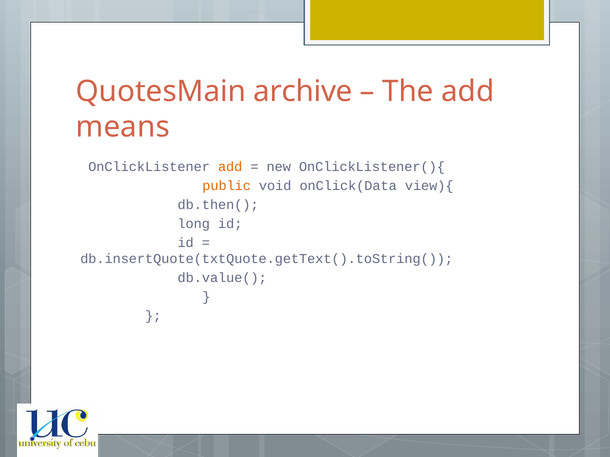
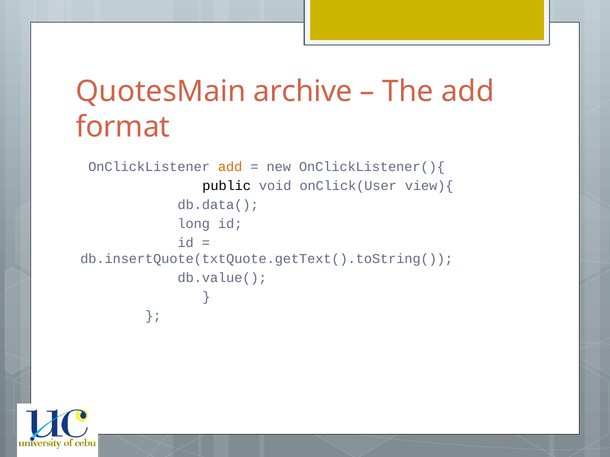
means: means -> format
public colour: orange -> black
onClick(Data: onClick(Data -> onClick(User
db.then(: db.then( -> db.data(
